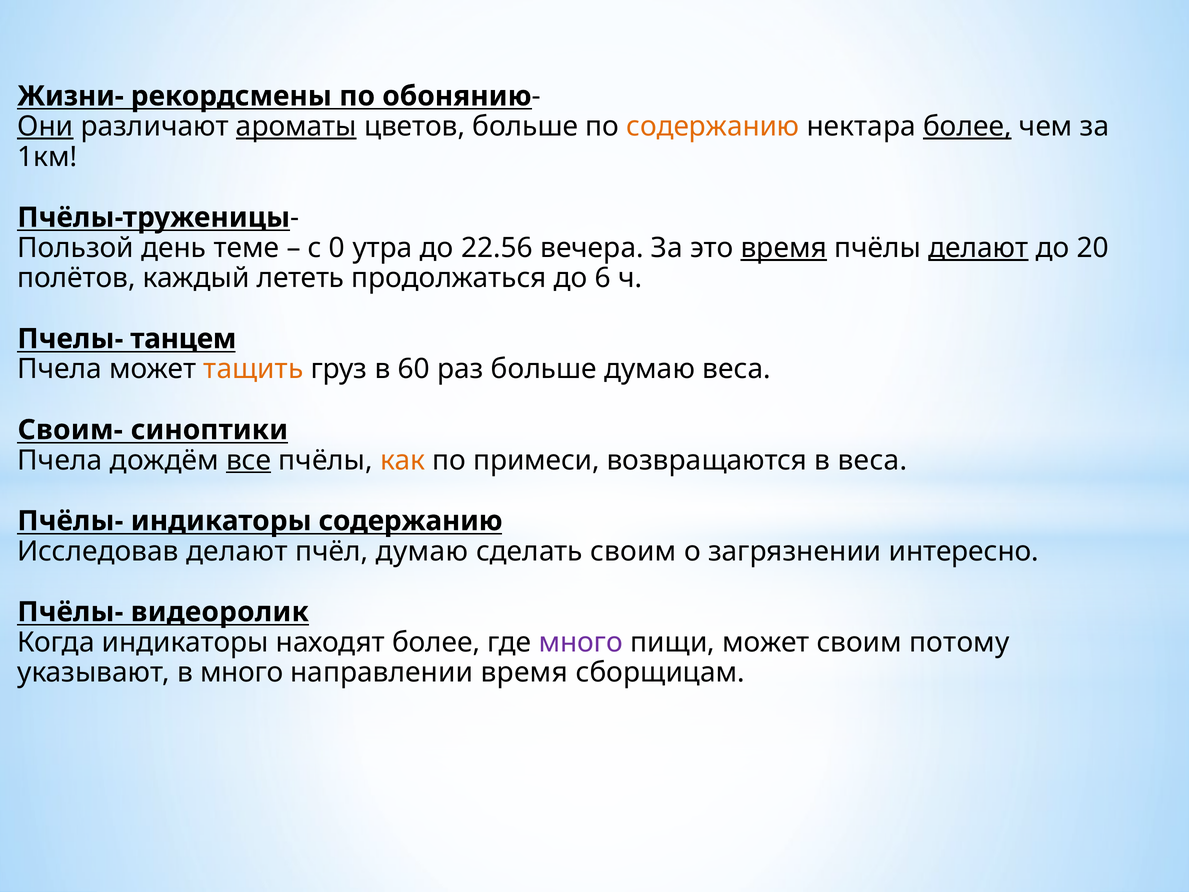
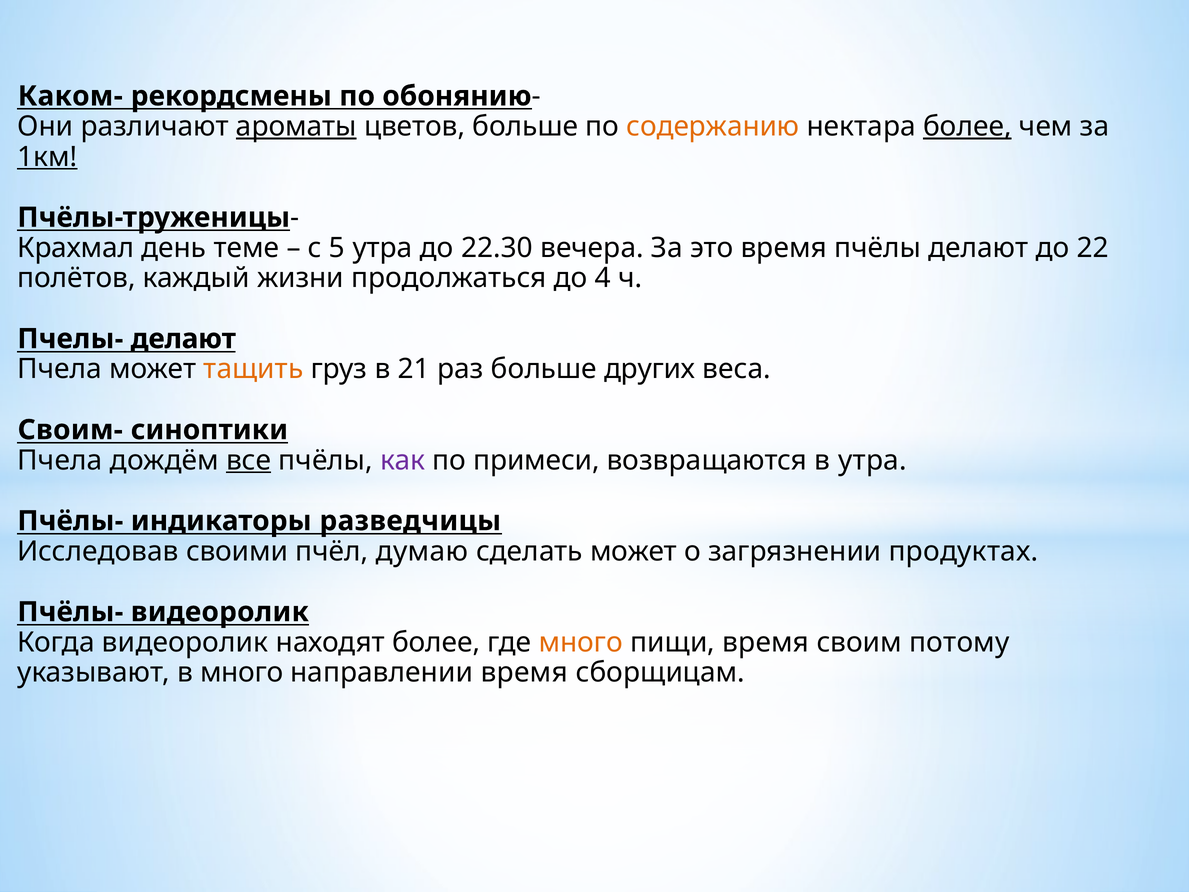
Жизни-: Жизни- -> Каком-
Они underline: present -> none
1км underline: none -> present
Пользой: Пользой -> Крахмал
0: 0 -> 5
22.56: 22.56 -> 22.30
время at (784, 248) underline: present -> none
делают at (978, 248) underline: present -> none
20: 20 -> 22
лететь: лететь -> жизни
6: 6 -> 4
Пчелы- танцем: танцем -> делают
60: 60 -> 21
больше думаю: думаю -> других
как colour: orange -> purple
в веса: веса -> утра
индикаторы содержанию: содержанию -> разведчицы
Исследовав делают: делают -> своими
сделать своим: своим -> может
интересно: интересно -> продуктах
Когда индикаторы: индикаторы -> видеоролик
много at (581, 642) colour: purple -> orange
пищи может: может -> время
